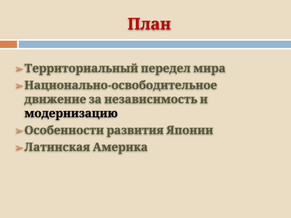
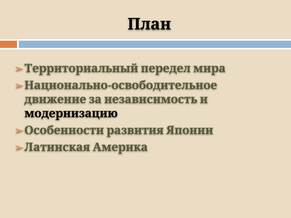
План colour: red -> black
